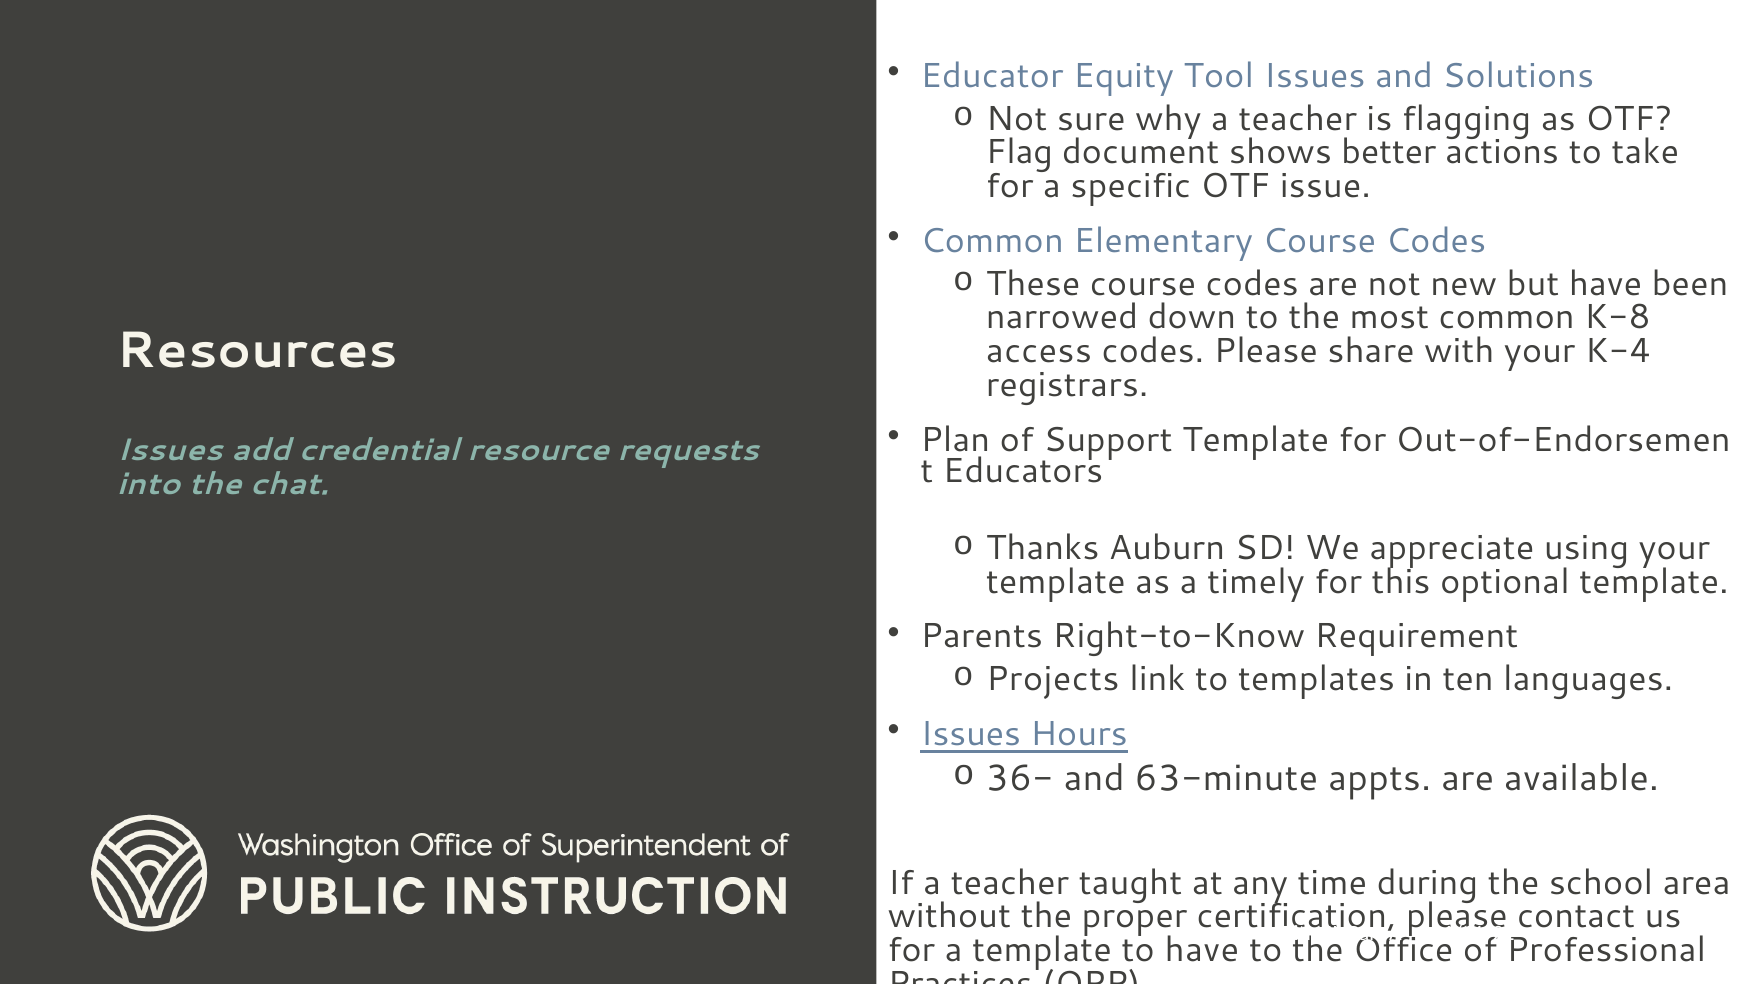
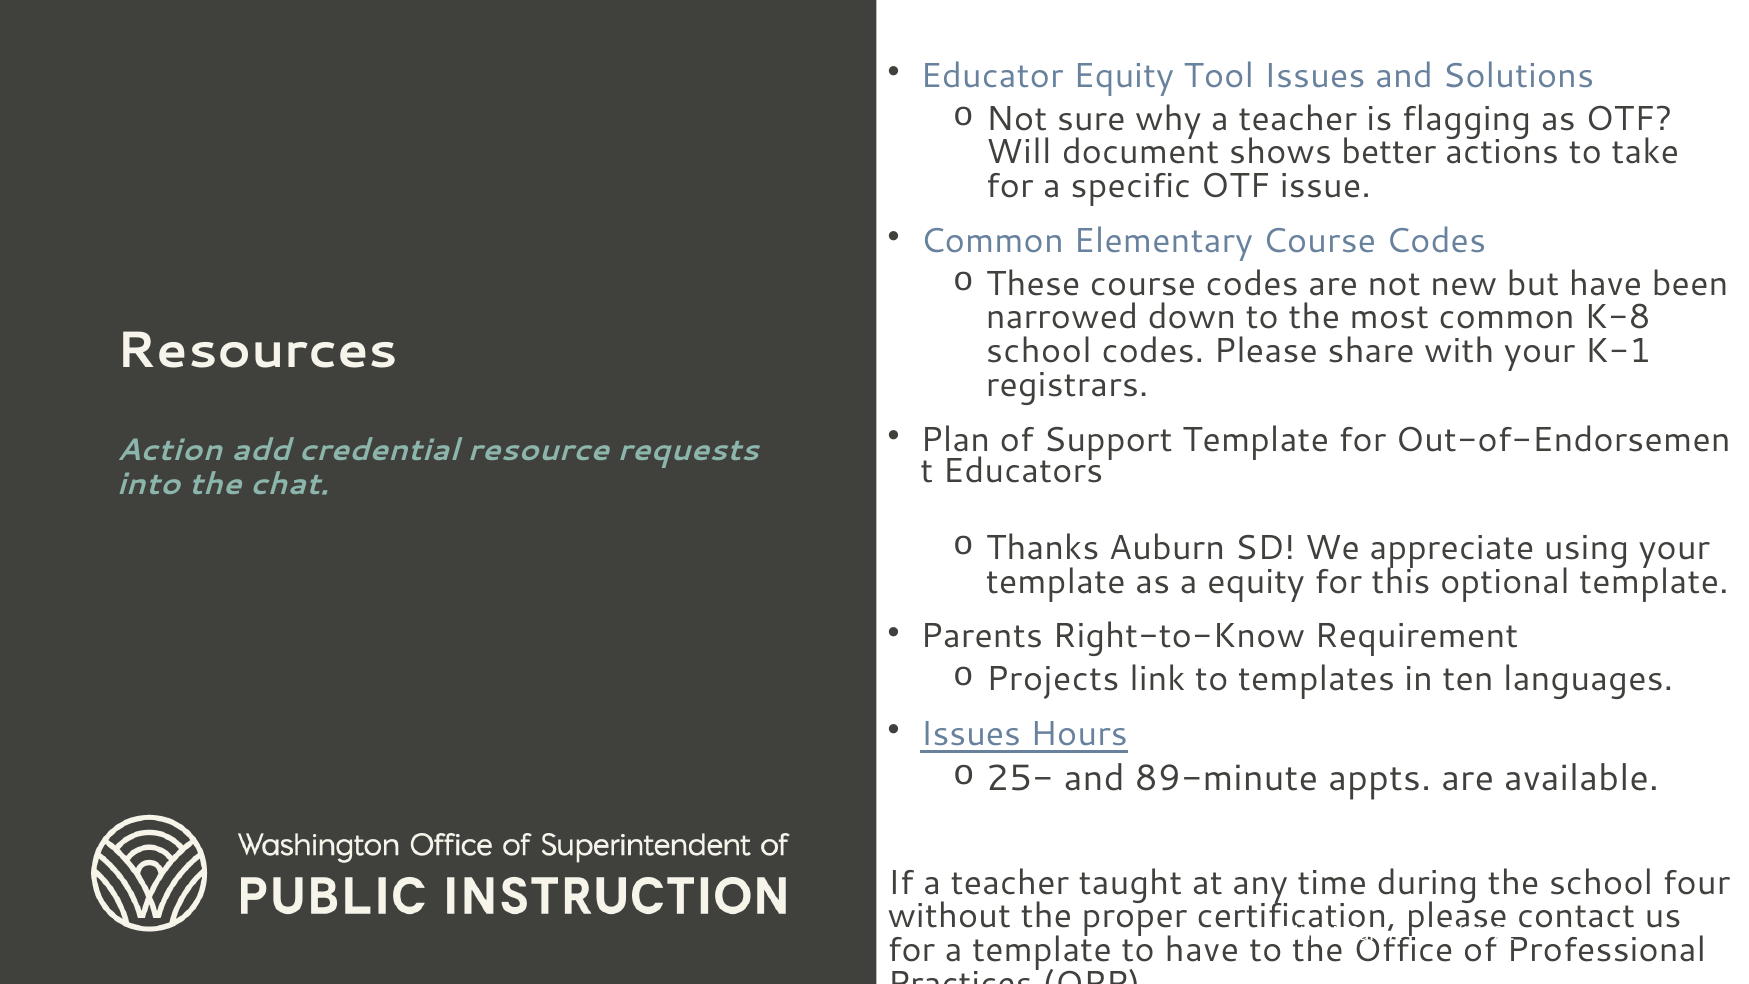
Flag: Flag -> Will
access at (1039, 351): access -> school
K-4: K-4 -> K-1
Issues at (170, 450): Issues -> Action
a timely: timely -> equity
36-: 36- -> 25-
63-minute: 63-minute -> 89-minute
area: area -> four
